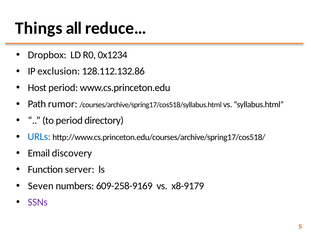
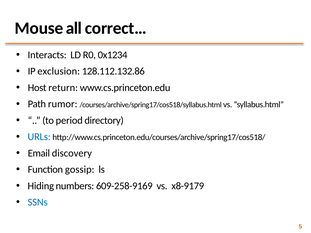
Things: Things -> Mouse
reduce…: reduce… -> correct…
Dropbox: Dropbox -> Interacts
Host period: period -> return
server: server -> gossip
Seven: Seven -> Hiding
SSNs colour: purple -> blue
